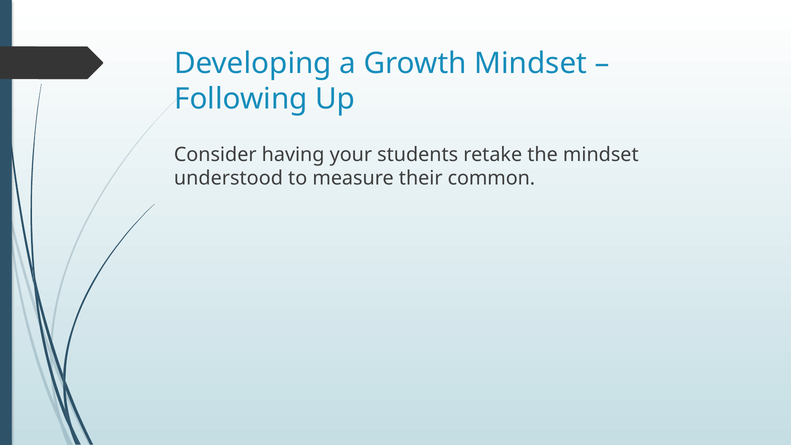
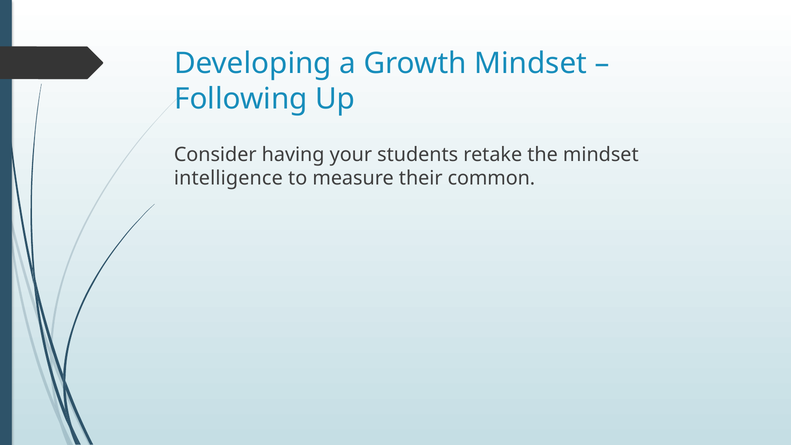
understood: understood -> intelligence
